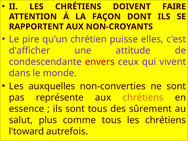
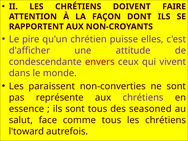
auxquelles: auxquelles -> paraissent
chrétiens at (143, 98) colour: orange -> purple
sûrement: sûrement -> seasoned
plus: plus -> face
